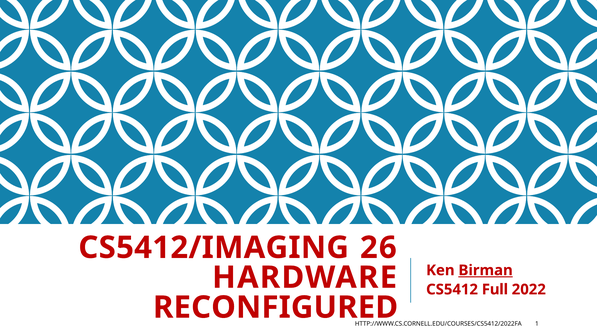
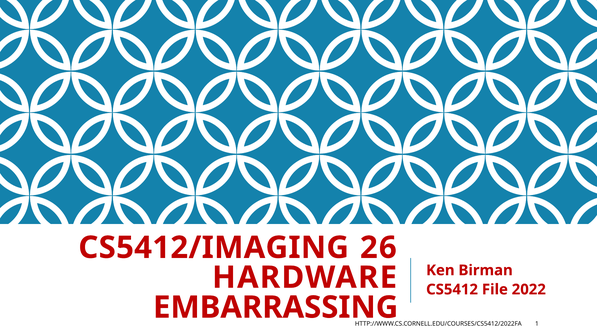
Birman underline: present -> none
Full: Full -> File
RECONFIGURED: RECONFIGURED -> EMBARRASSING
